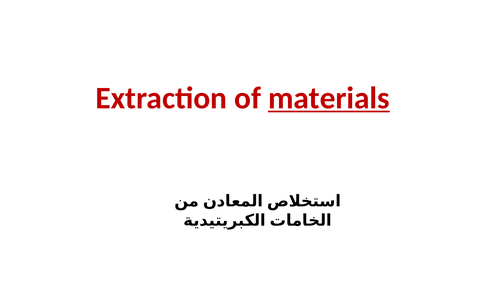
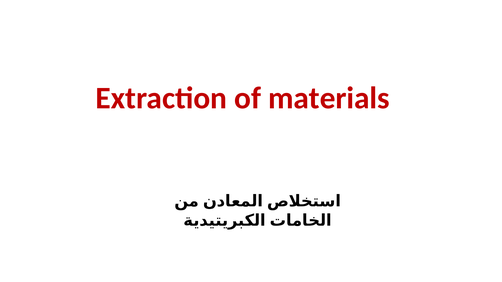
materials underline: present -> none
